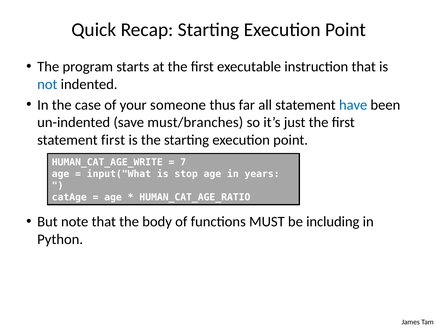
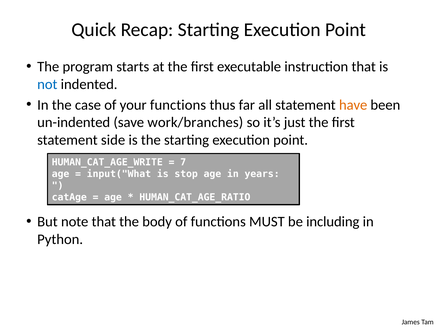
your someone: someone -> functions
have colour: blue -> orange
must/branches: must/branches -> work/branches
statement first: first -> side
